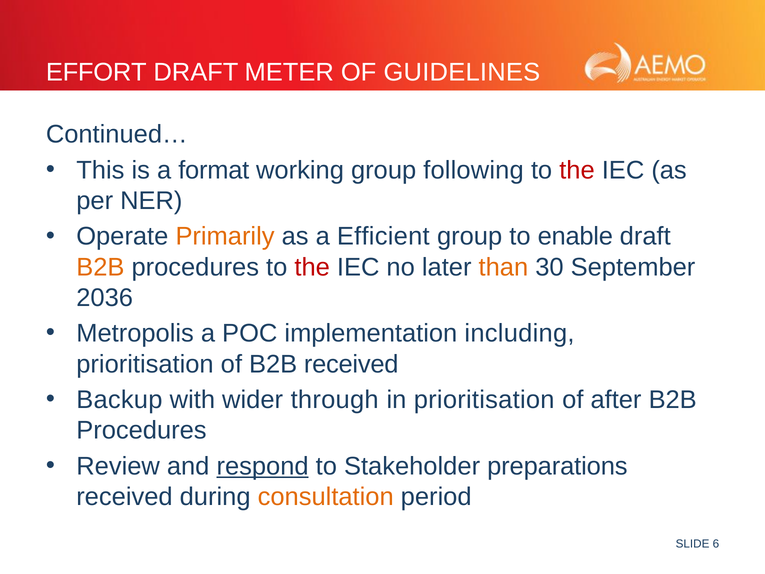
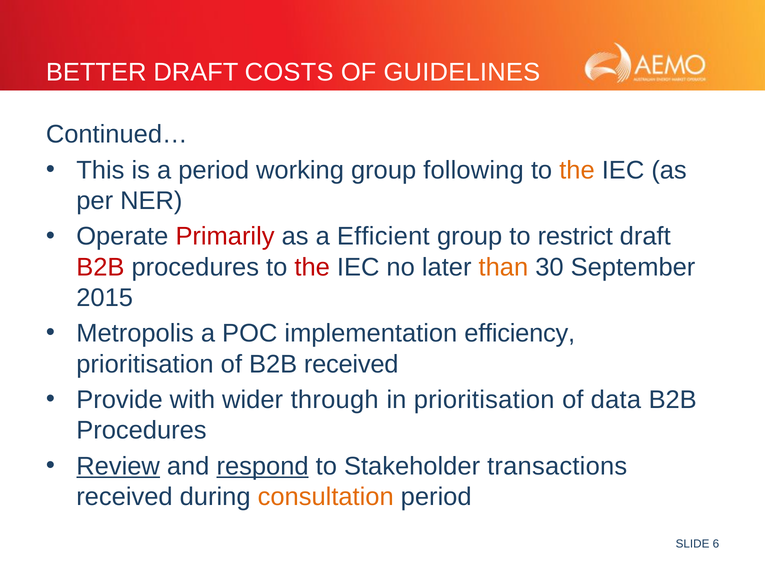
EFFORT: EFFORT -> BETTER
METER: METER -> COSTS
a format: format -> period
the at (577, 170) colour: red -> orange
Primarily colour: orange -> red
enable: enable -> restrict
B2B at (100, 267) colour: orange -> red
2036: 2036 -> 2015
including: including -> efficiency
Backup: Backup -> Provide
after: after -> data
Review underline: none -> present
preparations: preparations -> transactions
